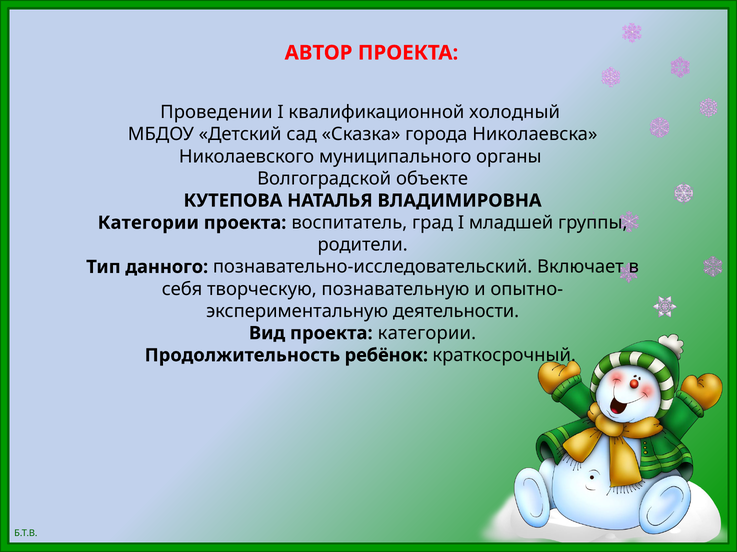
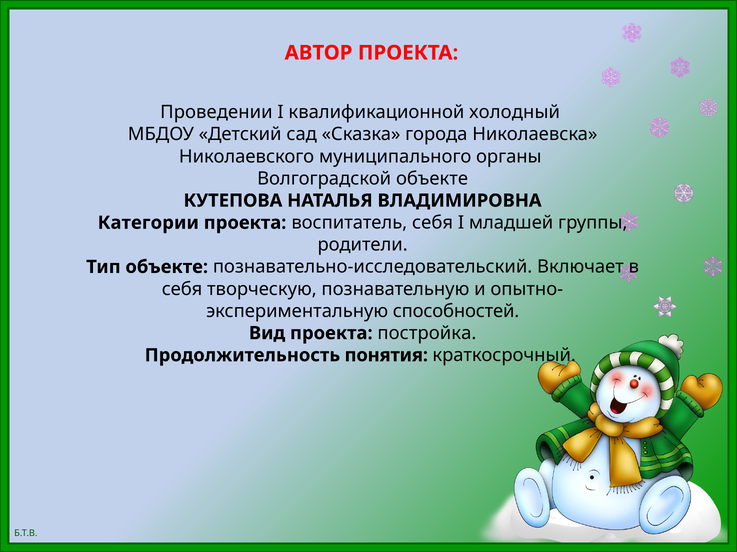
воспитатель град: град -> себя
Тип данного: данного -> объекте
деятельности: деятельности -> способностей
проекта категории: категории -> постройка
ребёнок: ребёнок -> понятия
